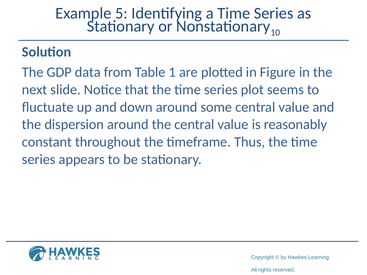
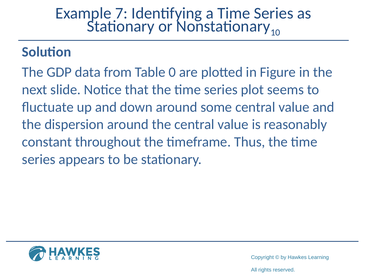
5: 5 -> 7
1: 1 -> 0
